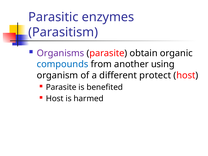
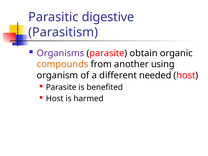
enzymes: enzymes -> digestive
compounds colour: blue -> orange
protect: protect -> needed
